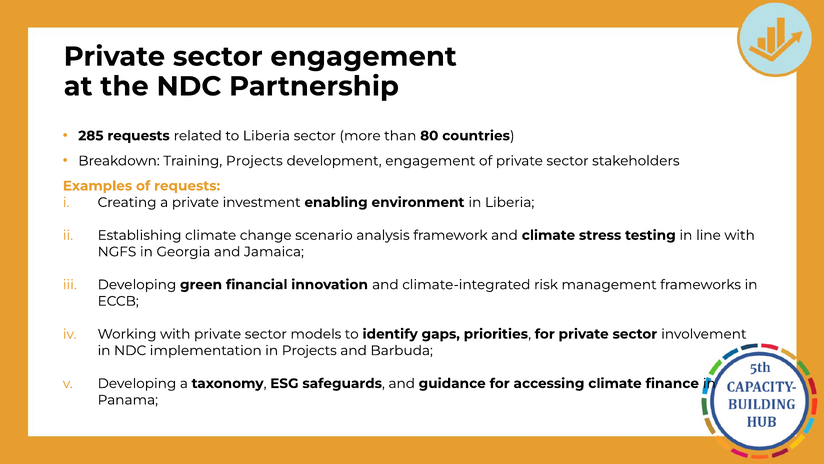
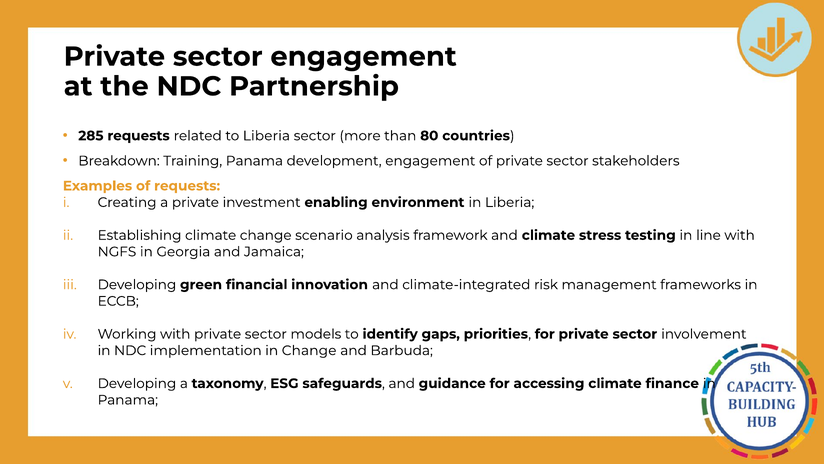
Training Projects: Projects -> Panama
in Projects: Projects -> Change
